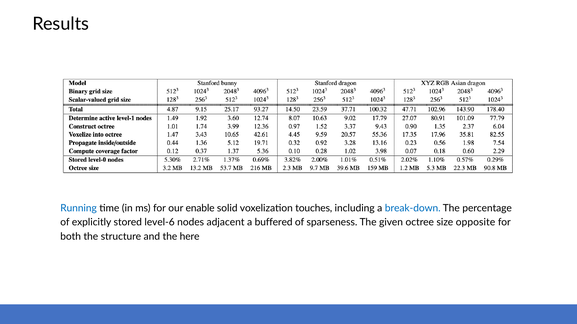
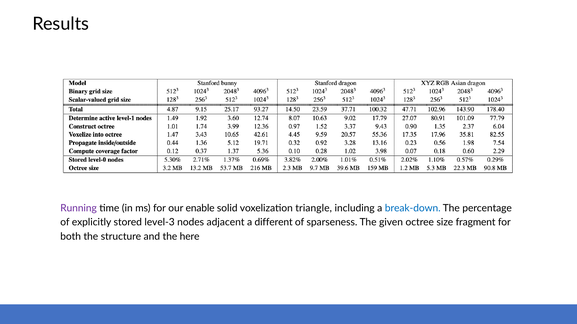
Running colour: blue -> purple
touches: touches -> triangle
level-6: level-6 -> level-3
buffered: buffered -> different
opposite: opposite -> fragment
